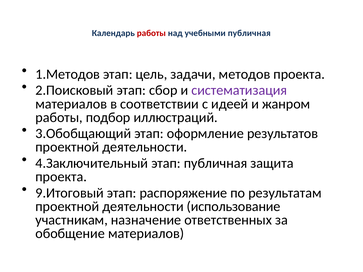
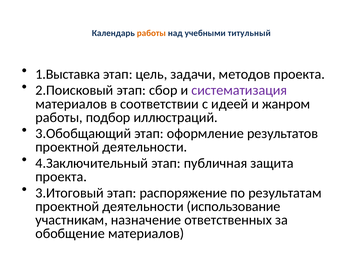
работы at (151, 33) colour: red -> orange
учебными публичная: публичная -> титульный
1.Методов: 1.Методов -> 1.Выставка
9.Итоговый: 9.Итоговый -> 3.Итоговый
